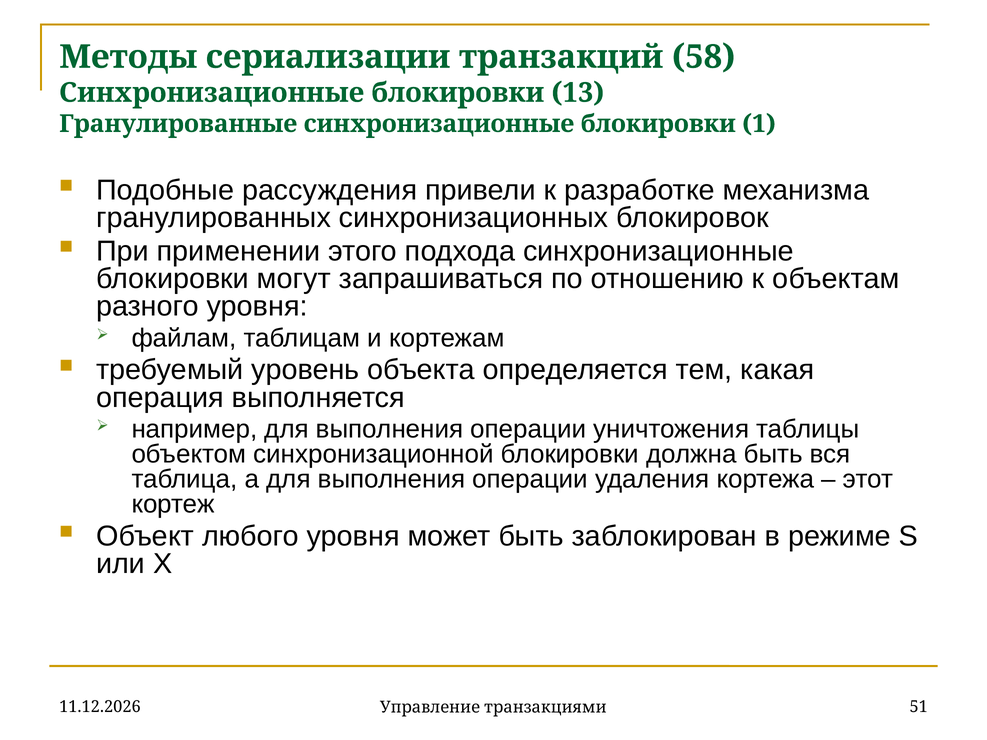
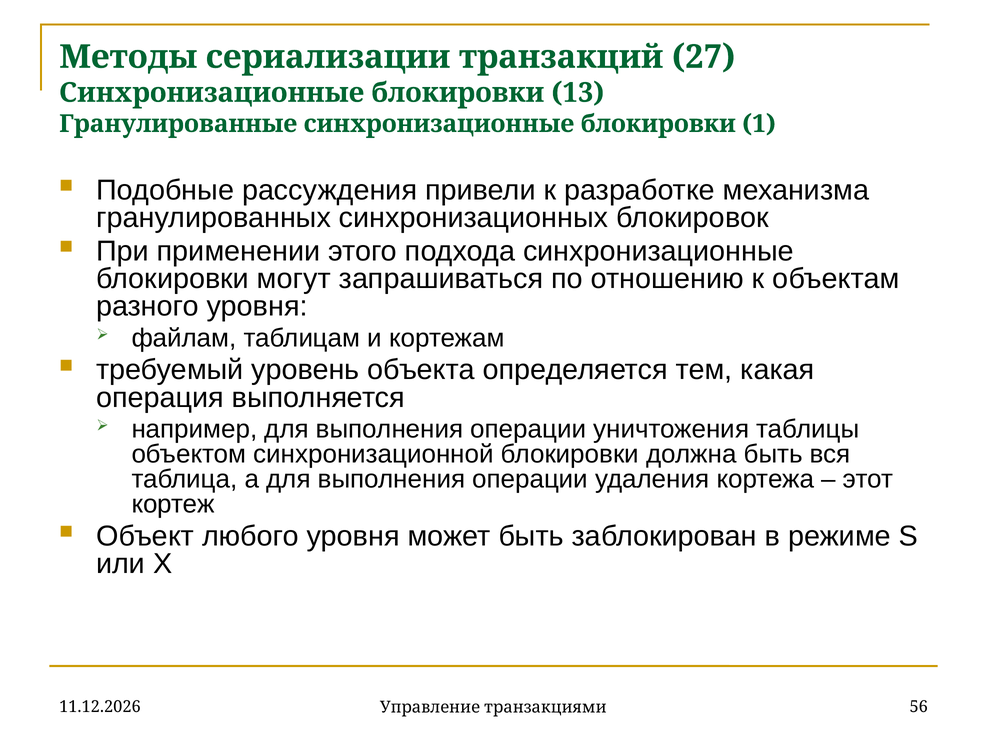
58: 58 -> 27
51: 51 -> 56
